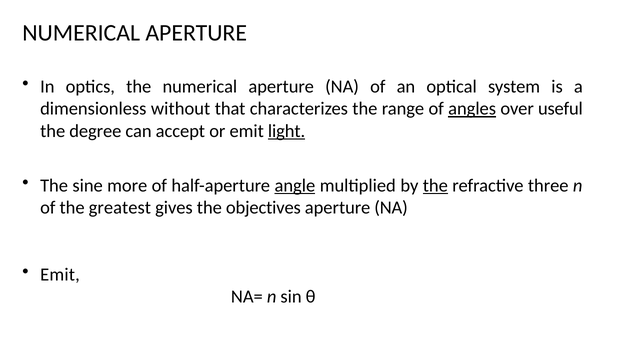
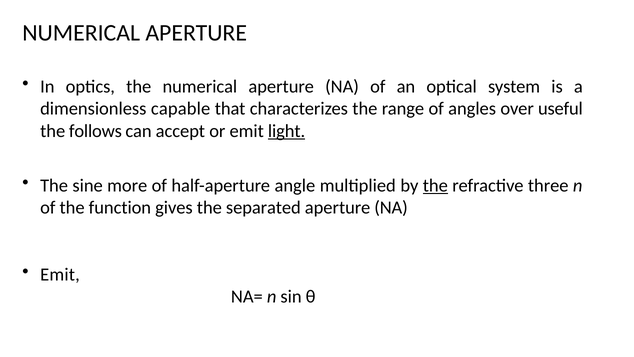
without: without -> capable
angles underline: present -> none
degree: degree -> follows
angle underline: present -> none
greatest: greatest -> function
objectives: objectives -> separated
